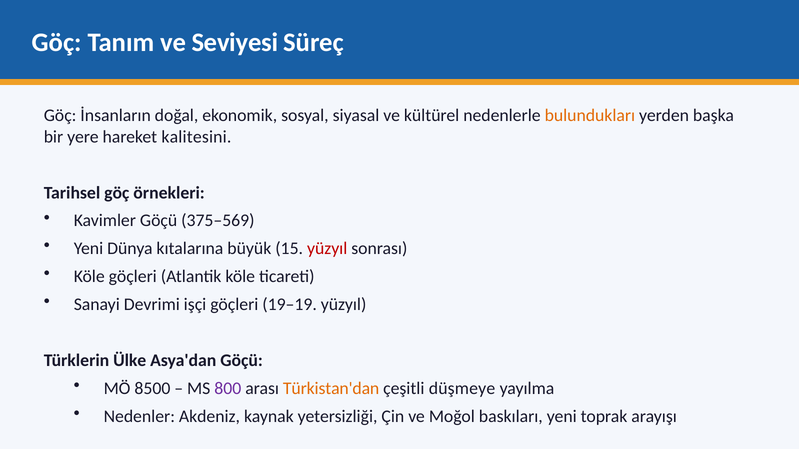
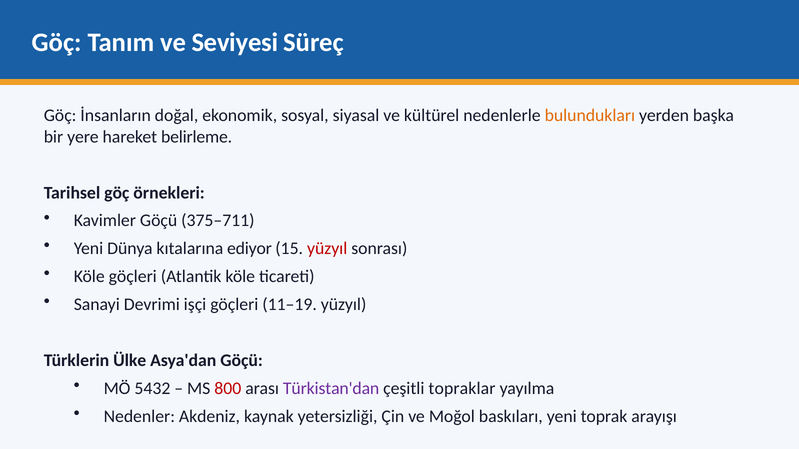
kalitesini: kalitesini -> belirleme
375–569: 375–569 -> 375–711
büyük: büyük -> ediyor
19–19: 19–19 -> 11–19
8500: 8500 -> 5432
800 colour: purple -> red
Türkistan'dan colour: orange -> purple
düşmeye: düşmeye -> topraklar
